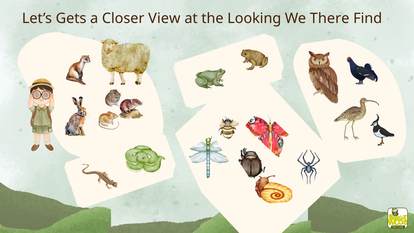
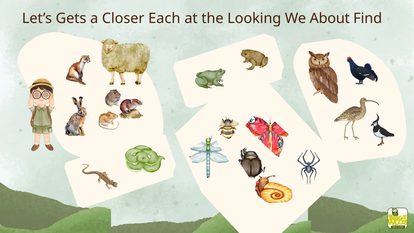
View: View -> Each
There: There -> About
